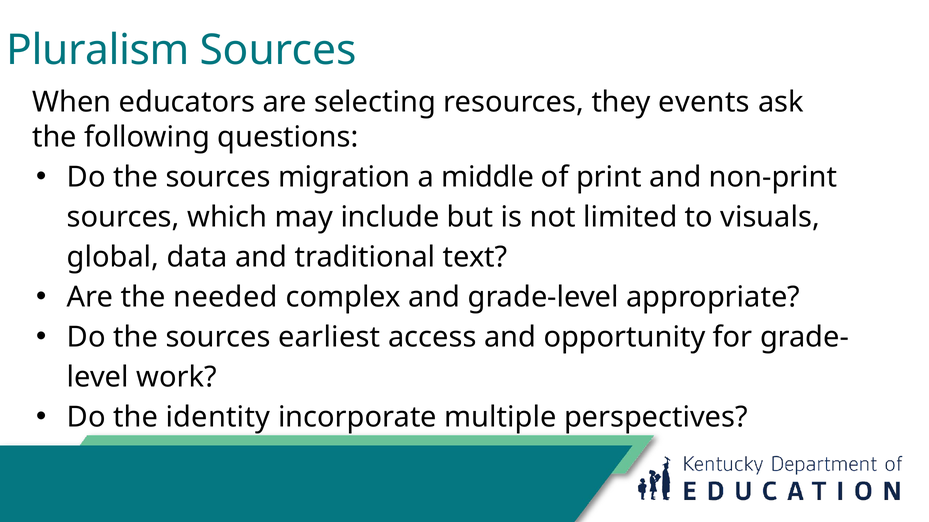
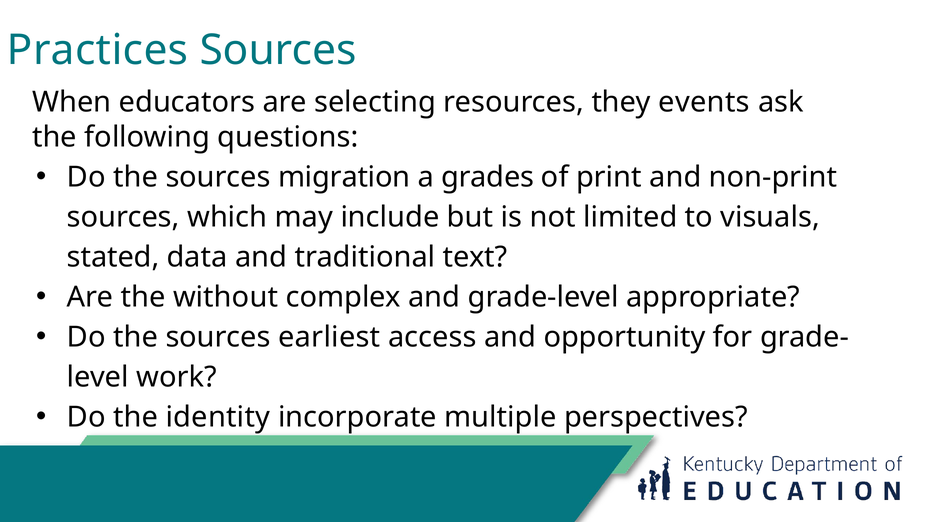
Pluralism: Pluralism -> Practices
middle: middle -> grades
global: global -> stated
needed: needed -> without
